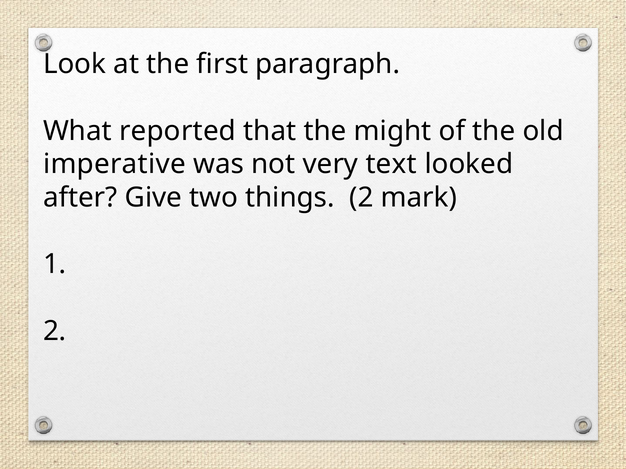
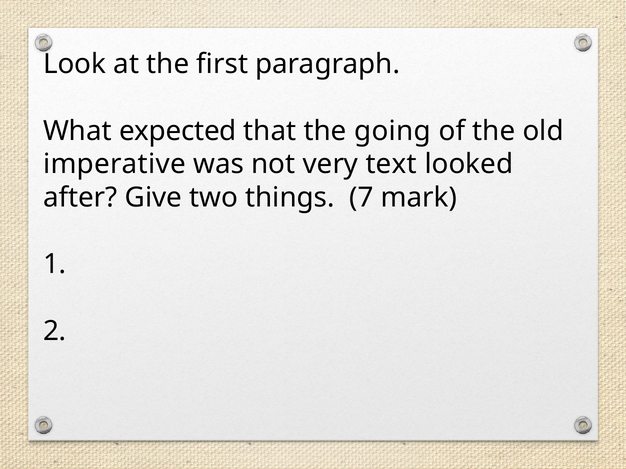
reported: reported -> expected
might: might -> going
things 2: 2 -> 7
